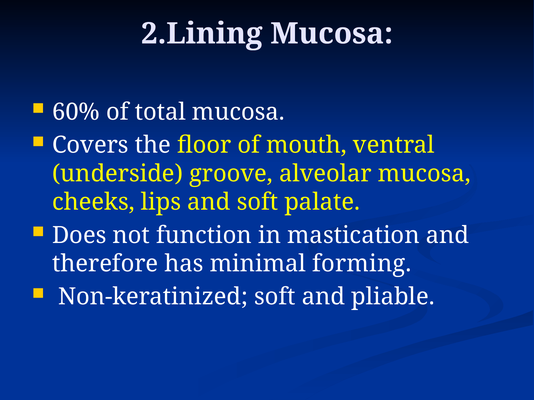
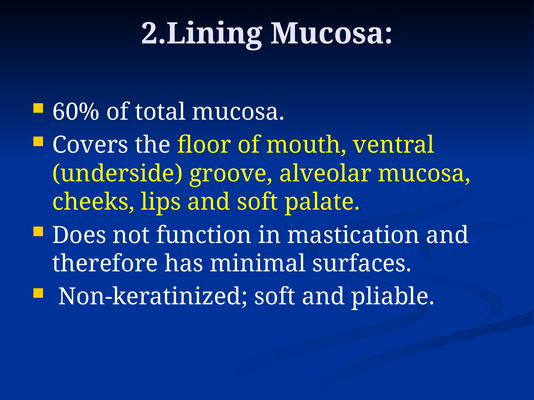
forming: forming -> surfaces
